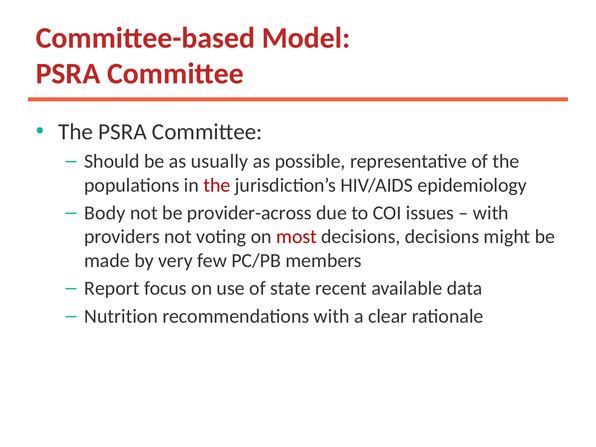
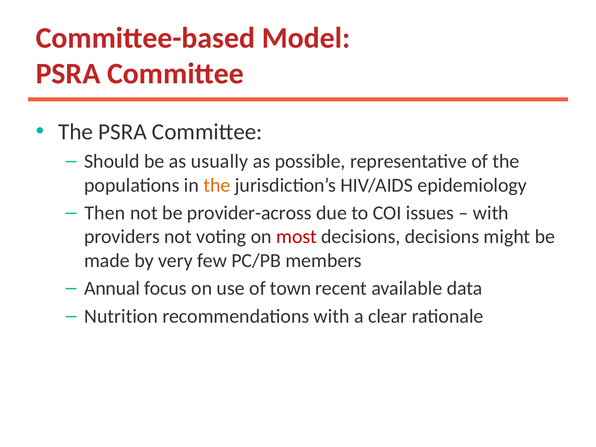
the at (217, 185) colour: red -> orange
Body: Body -> Then
Report: Report -> Annual
state: state -> town
